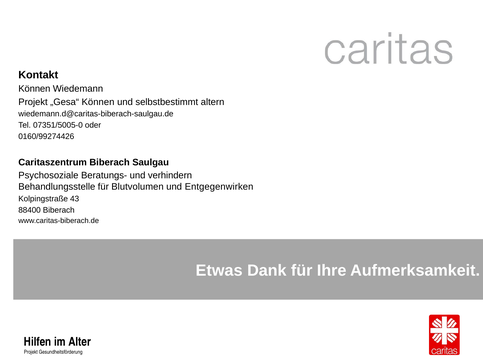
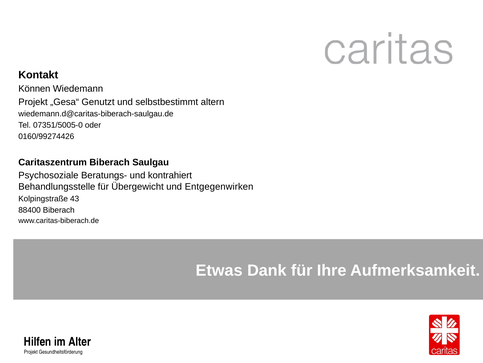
„Gesa“ Können: Können -> Genutzt
verhindern: verhindern -> kontrahiert
Blutvolumen: Blutvolumen -> Übergewicht
